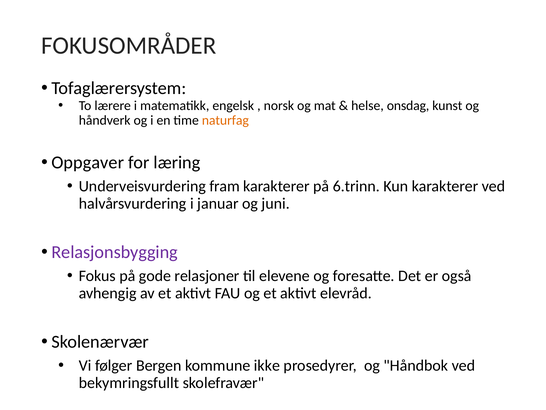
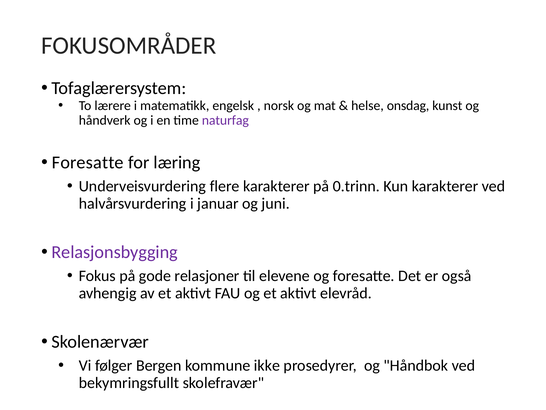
naturfag colour: orange -> purple
Oppgaver at (88, 162): Oppgaver -> Foresatte
fram: fram -> flere
6.trinn: 6.trinn -> 0.trinn
